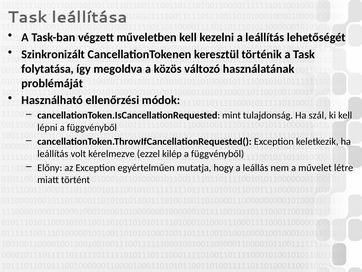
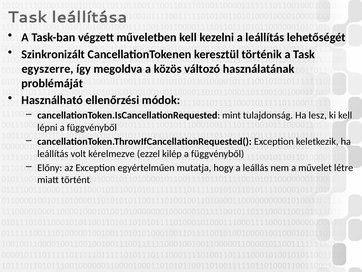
folytatása: folytatása -> egyszerre
szál: szál -> lesz
